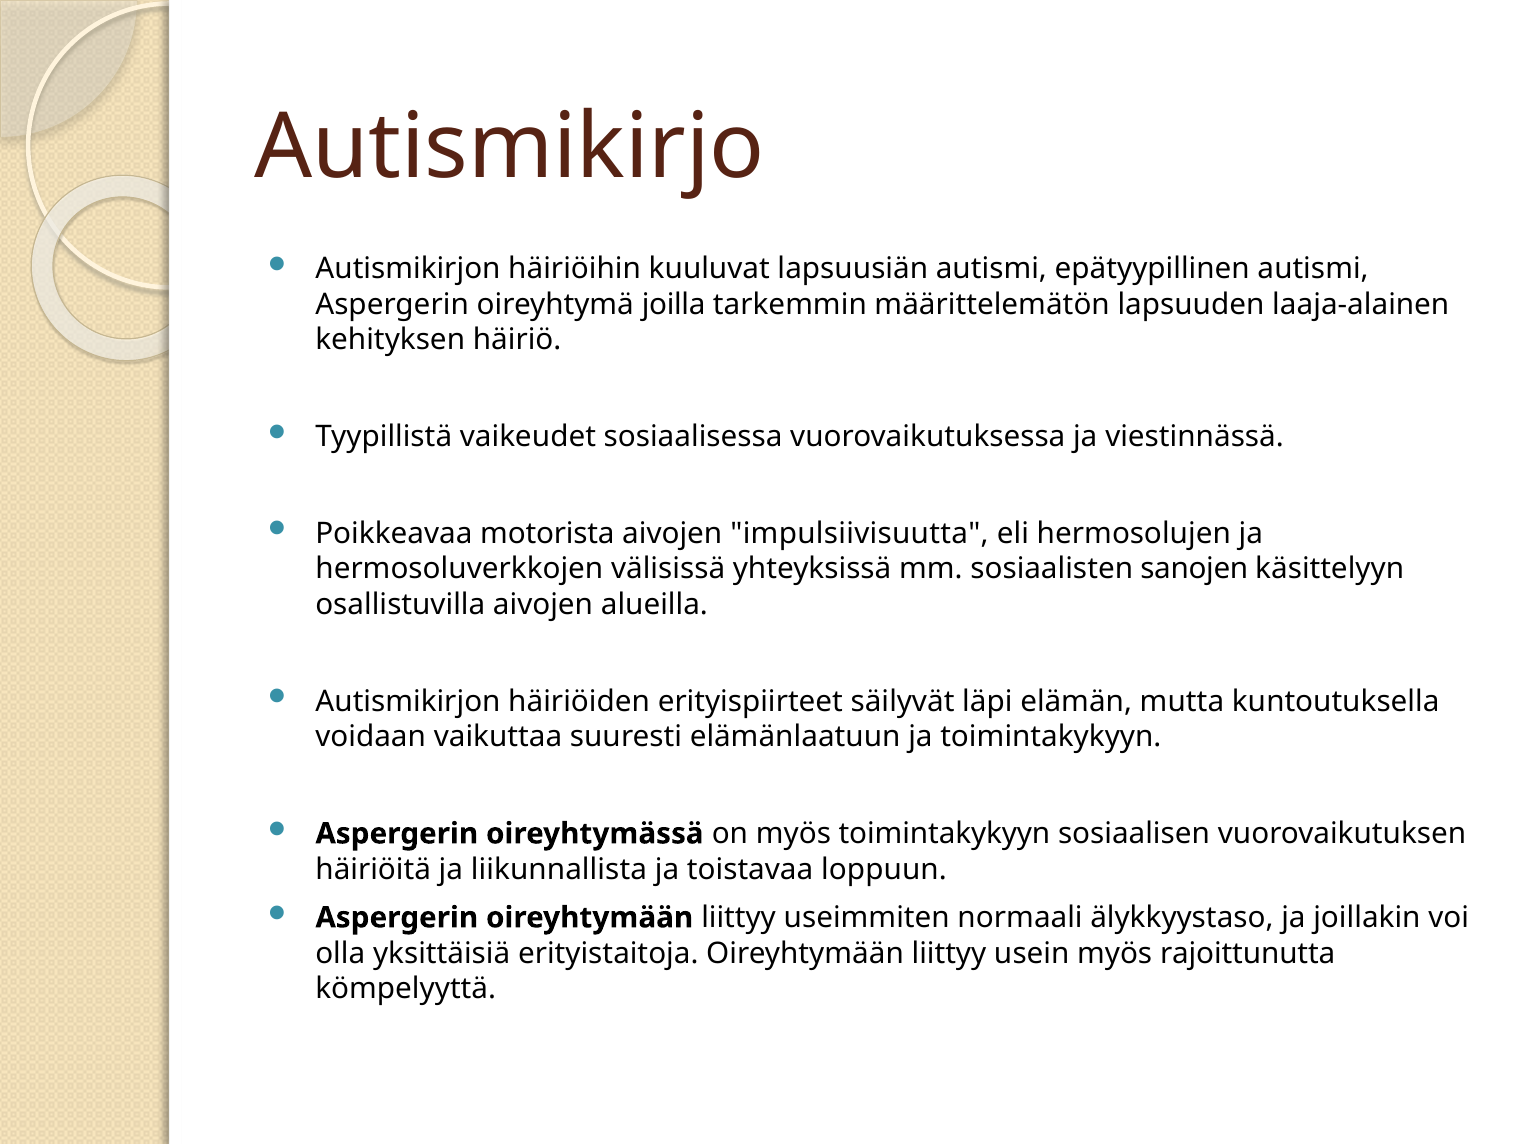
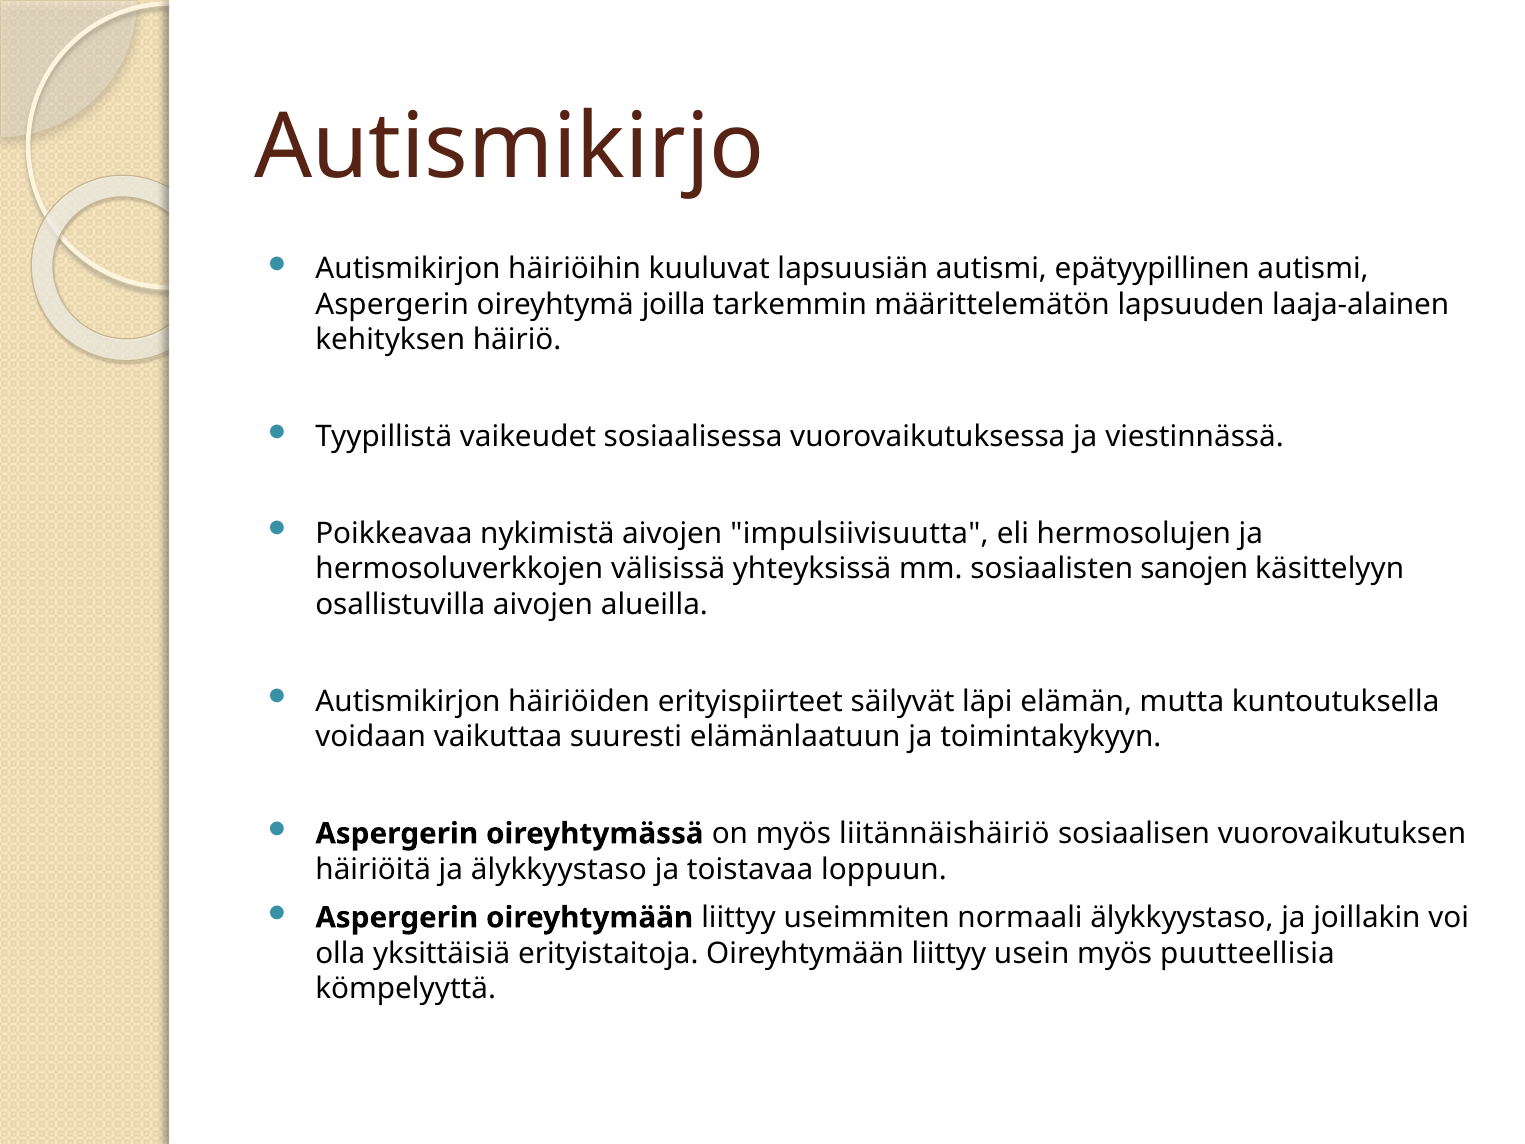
motorista: motorista -> nykimistä
myös toimintakykyyn: toimintakykyyn -> liitännäishäiriö
ja liikunnallista: liikunnallista -> älykkyystaso
rajoittunutta: rajoittunutta -> puutteellisia
